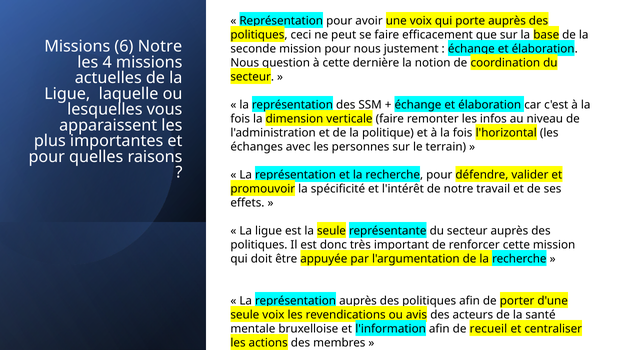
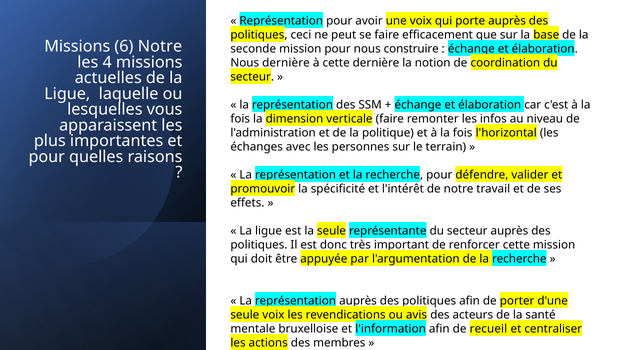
justement: justement -> construire
question at (286, 63): question -> dernière
